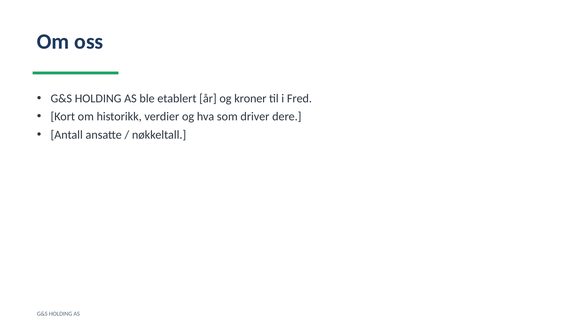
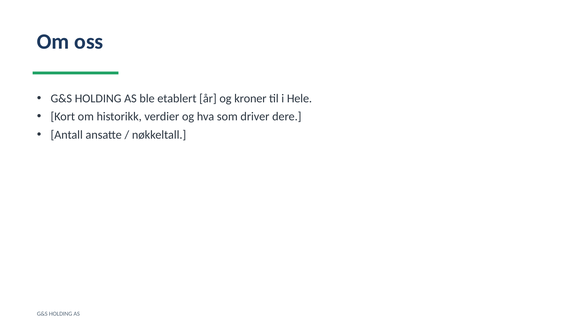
Fred: Fred -> Hele
